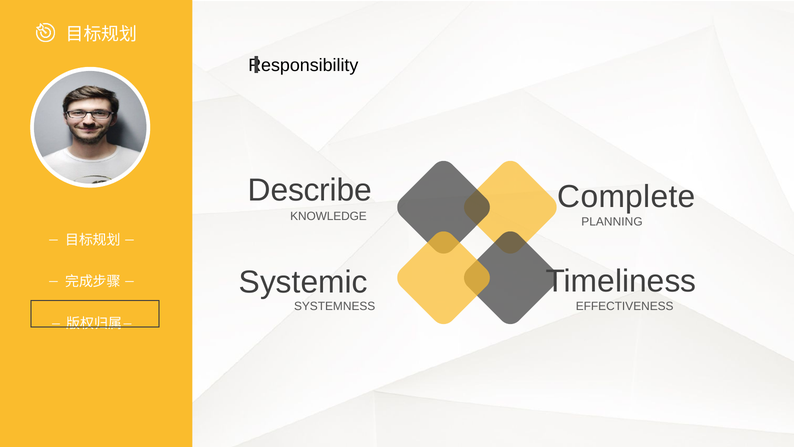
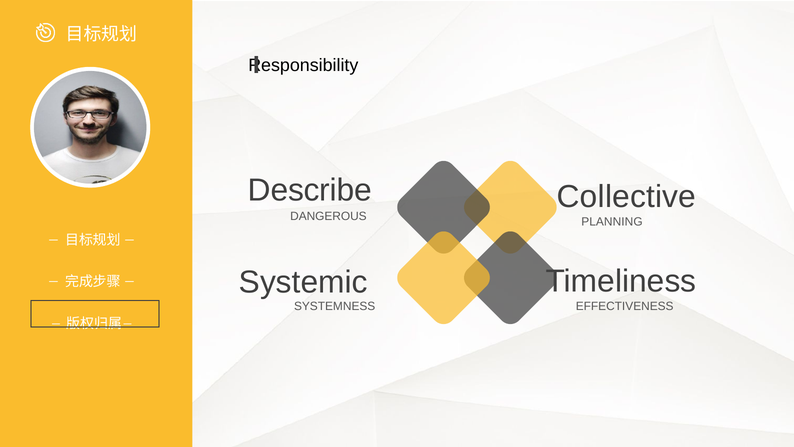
Complete: Complete -> Collective
KNOWLEDGE: KNOWLEDGE -> DANGEROUS
